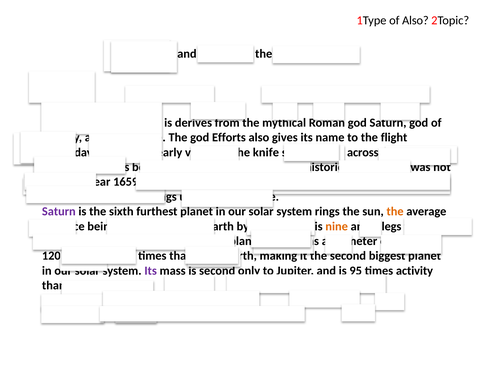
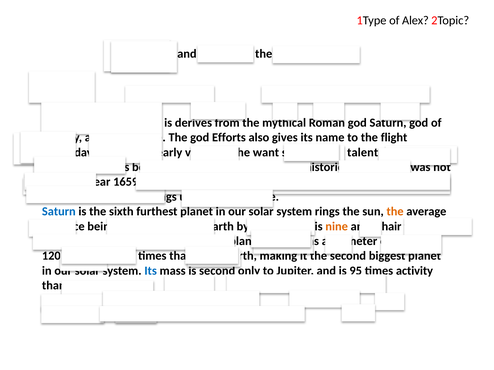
of Also: Also -> Alex
knife: knife -> want
across: across -> talent
Saturn at (59, 212) colour: purple -> blue
legs: legs -> hair
Its at (151, 271) colour: purple -> blue
